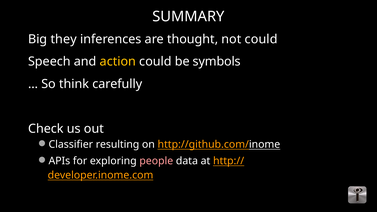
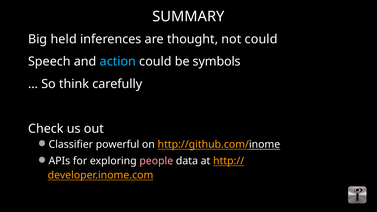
they: they -> held
action colour: yellow -> light blue
resulting: resulting -> powerful
